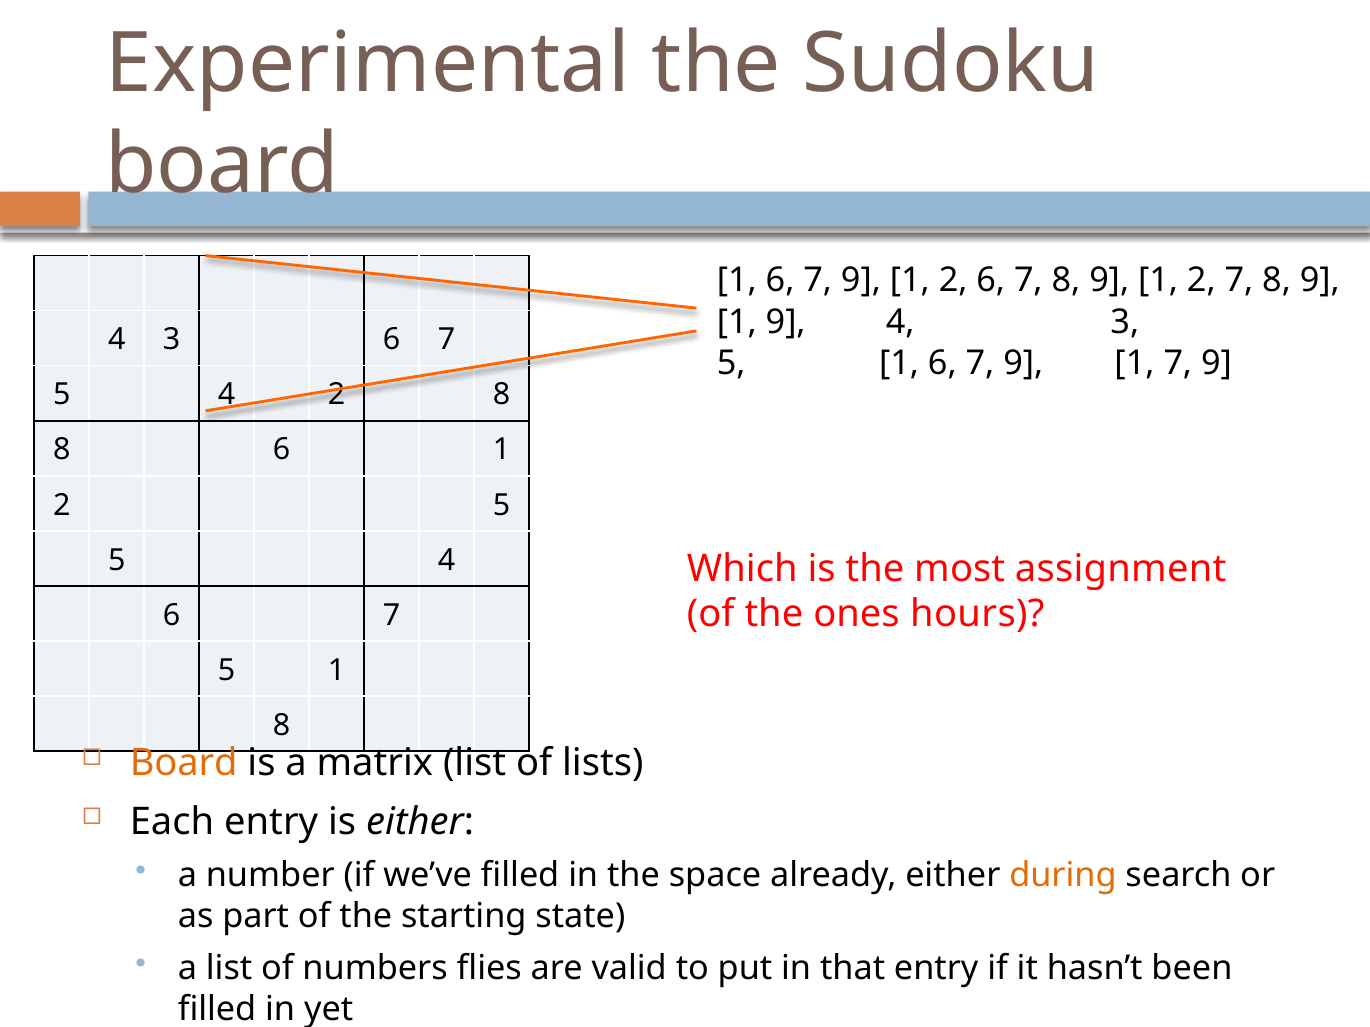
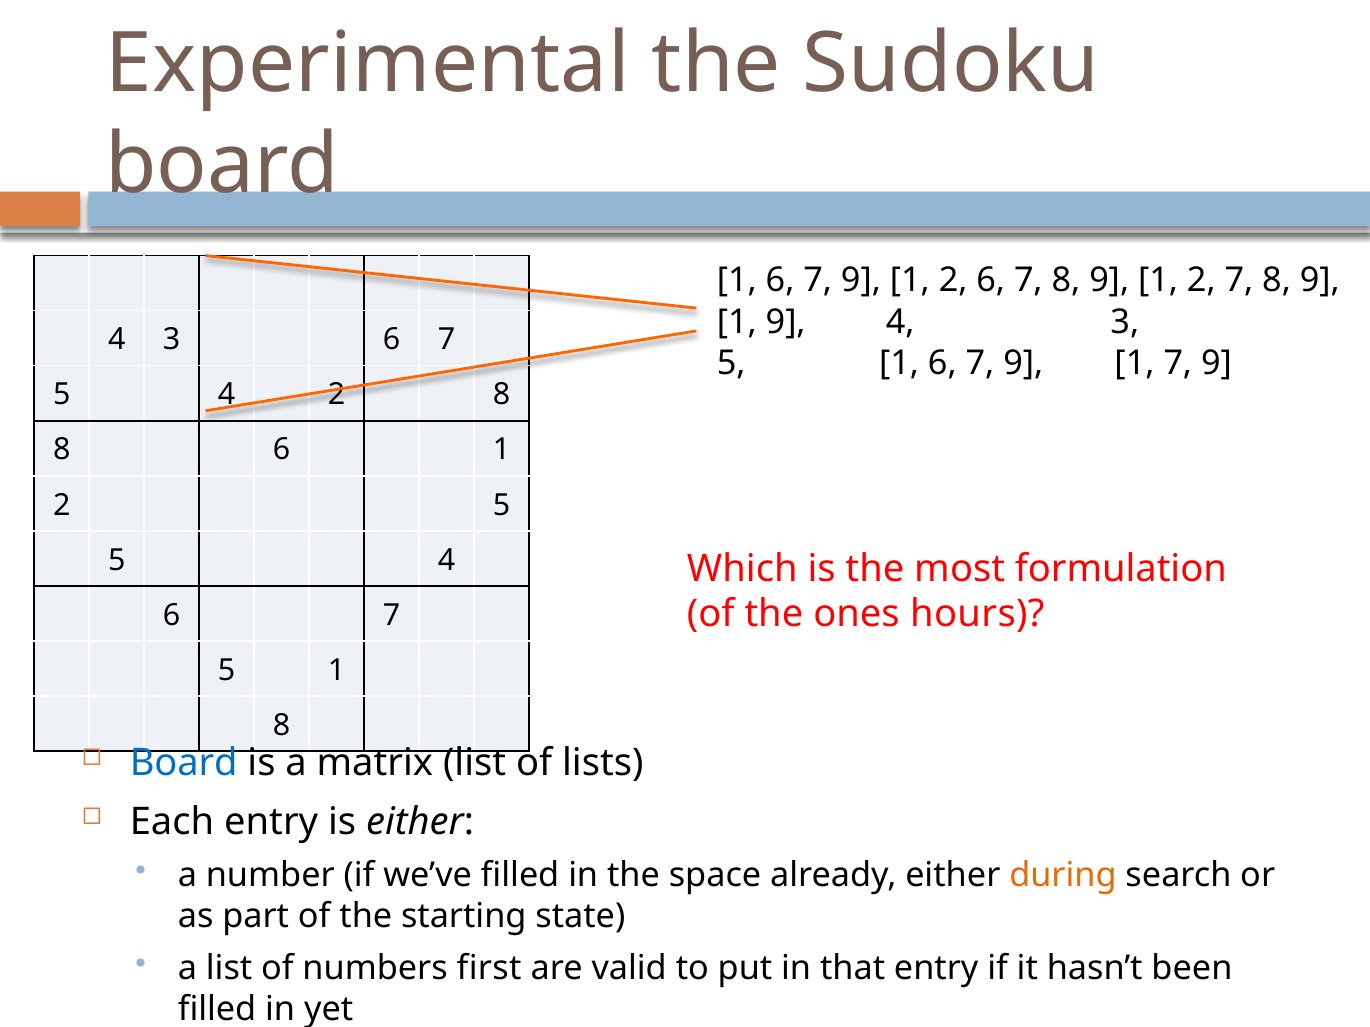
assignment: assignment -> formulation
Board at (184, 763) colour: orange -> blue
flies: flies -> first
